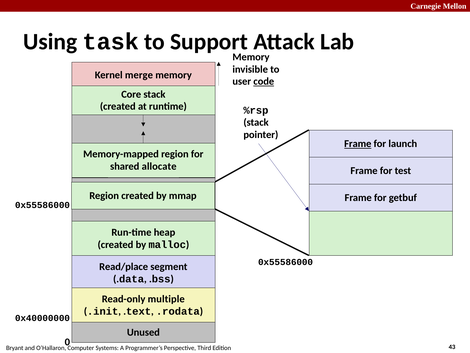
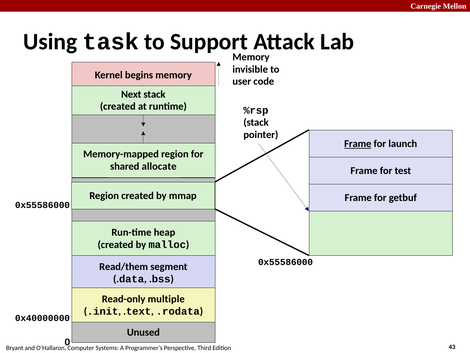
merge: merge -> begins
code underline: present -> none
Core: Core -> Next
Read/place: Read/place -> Read/them
